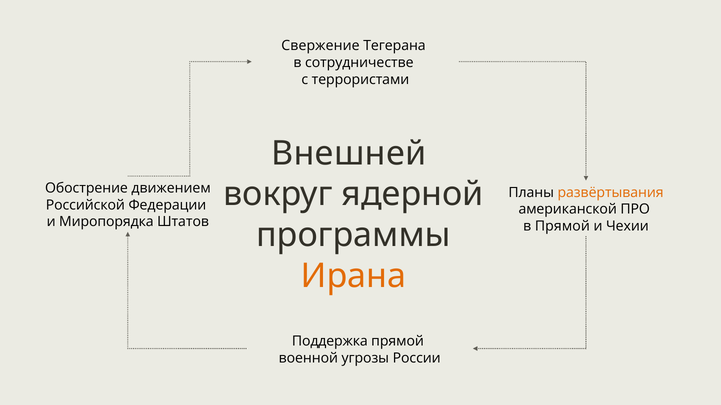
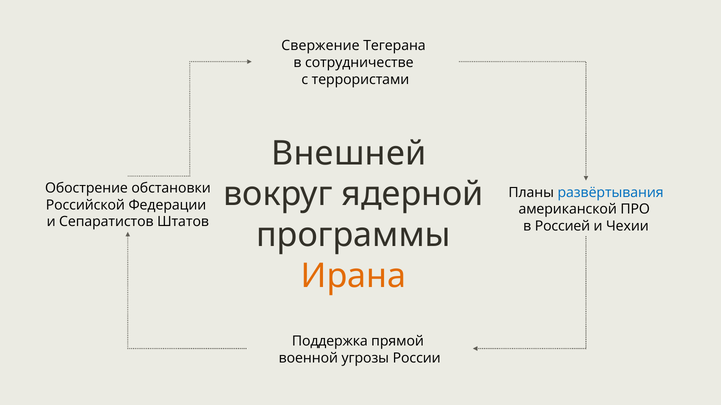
движением: движением -> обстановки
развёртывания colour: orange -> blue
Миропорядка: Миропорядка -> Сепаратистов
в Прямой: Прямой -> Россией
